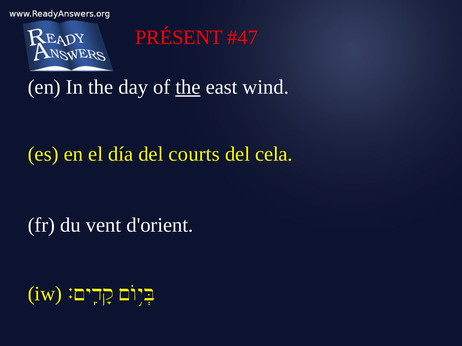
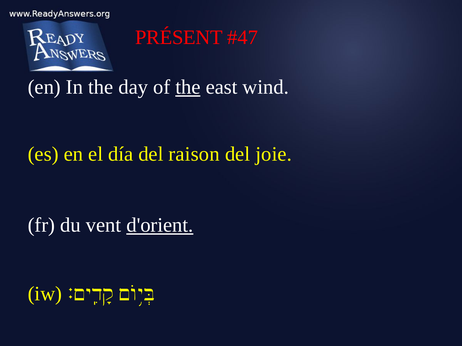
courts: courts -> raison
cela: cela -> joie
d'orient underline: none -> present
